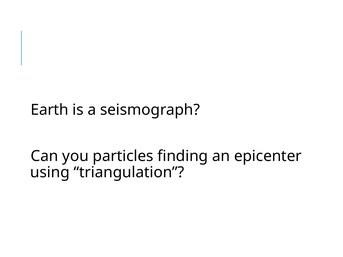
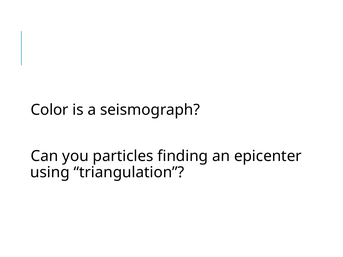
Earth: Earth -> Color
